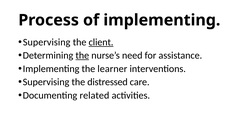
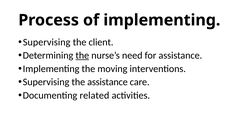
client underline: present -> none
learner: learner -> moving
the distressed: distressed -> assistance
